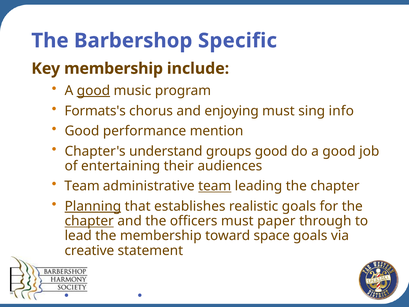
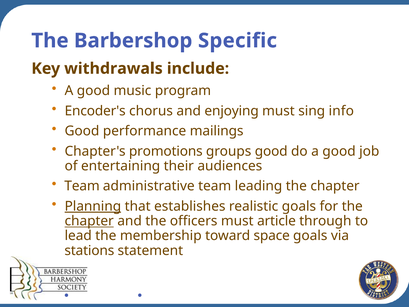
Key membership: membership -> withdrawals
good at (93, 91) underline: present -> none
Formats's: Formats's -> Encoder's
mention: mention -> mailings
understand: understand -> promotions
team at (215, 186) underline: present -> none
paper: paper -> article
creative: creative -> stations
